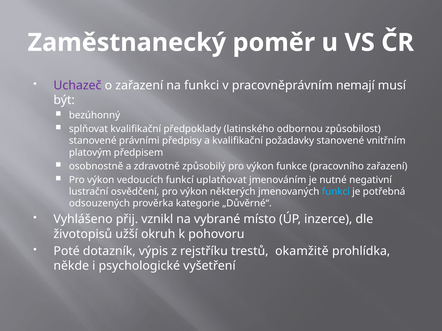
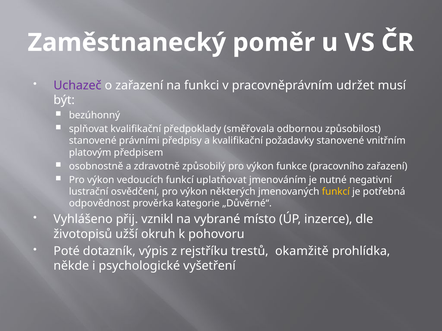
nemají: nemají -> udržet
latinského: latinského -> směřovala
funkcí at (336, 192) colour: light blue -> yellow
odsouzených: odsouzených -> odpovědnost
